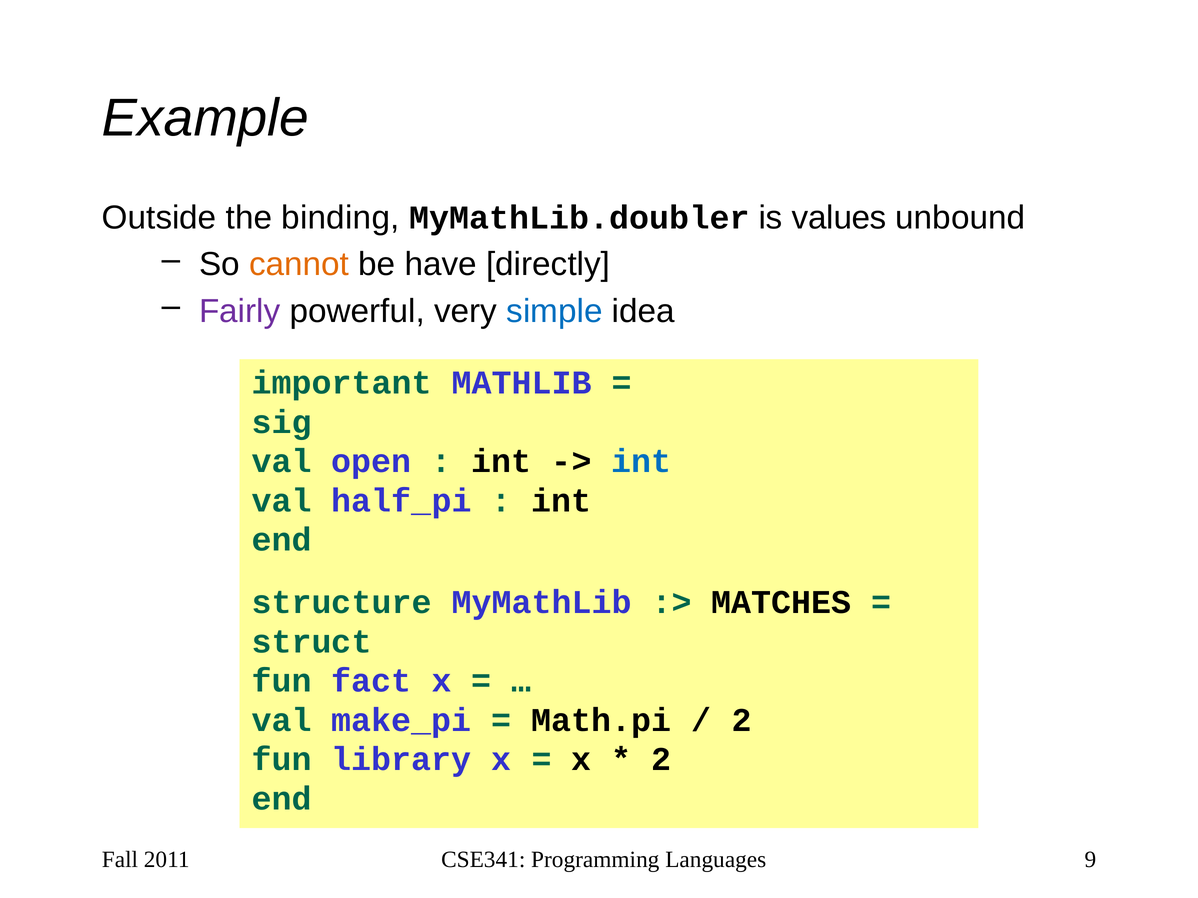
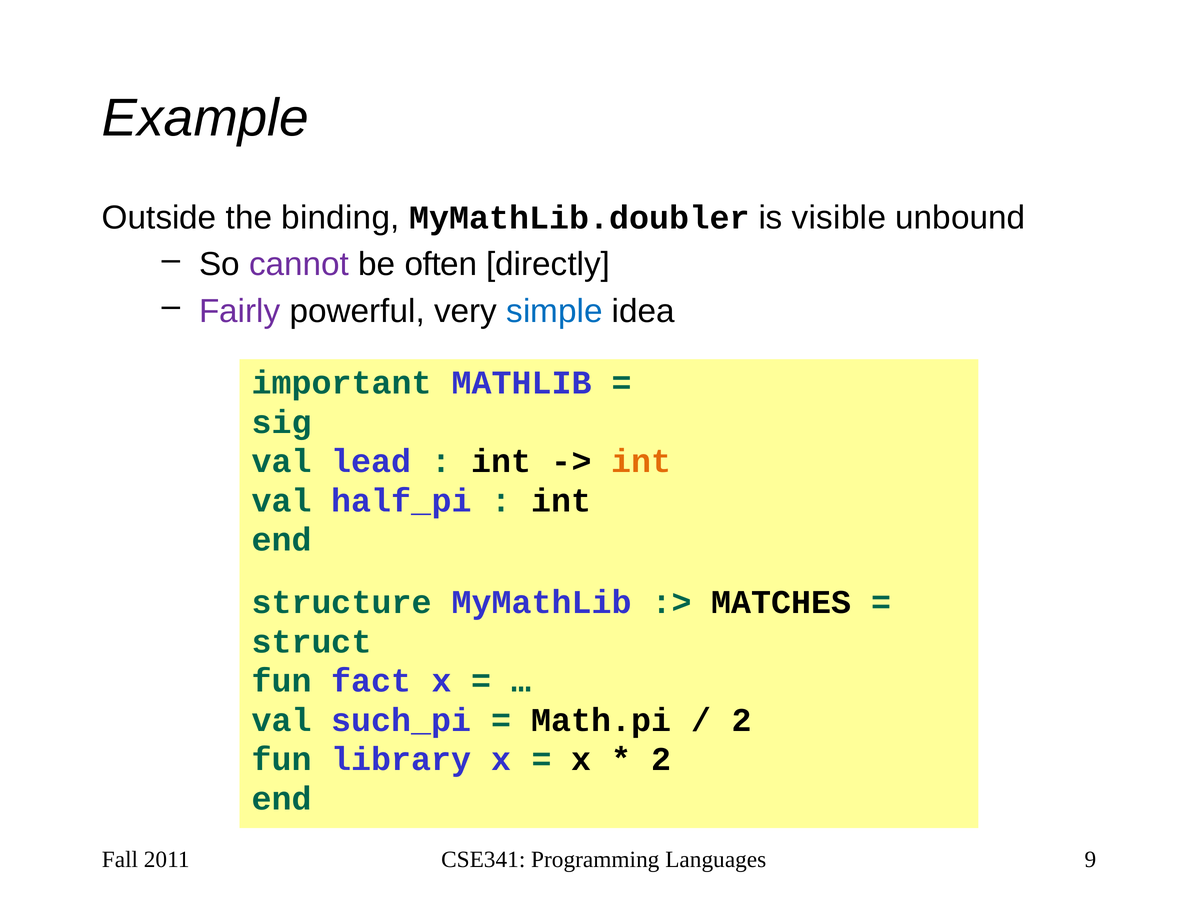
values: values -> visible
cannot colour: orange -> purple
have: have -> often
open: open -> lead
int at (641, 462) colour: blue -> orange
make_pi: make_pi -> such_pi
